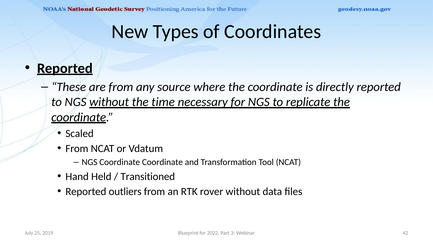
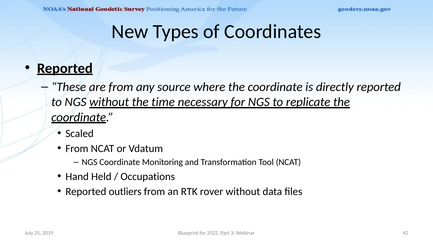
Coordinate Coordinate: Coordinate -> Monitoring
Transitioned: Transitioned -> Occupations
